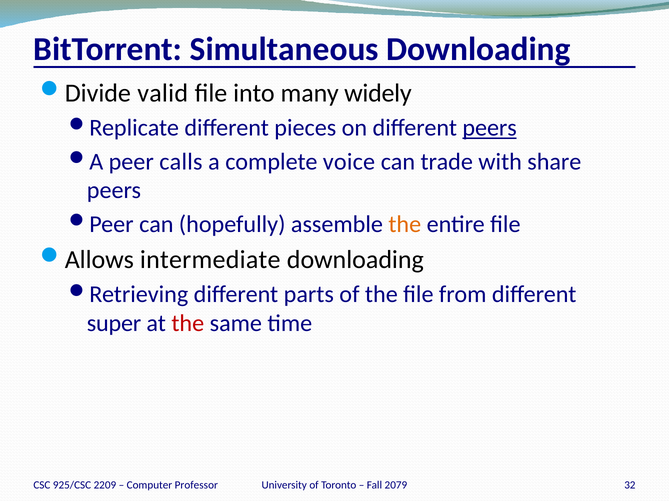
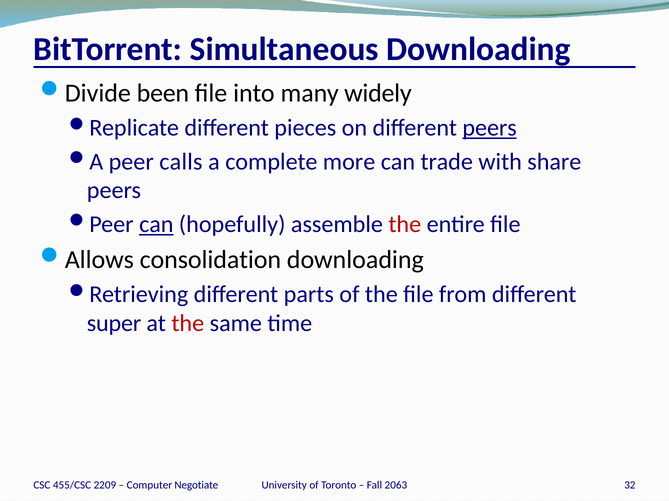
valid: valid -> been
voice: voice -> more
can at (156, 225) underline: none -> present
the at (405, 225) colour: orange -> red
intermediate: intermediate -> consolidation
2079: 2079 -> 2063
925/CSC: 925/CSC -> 455/CSC
Professor: Professor -> Negotiate
